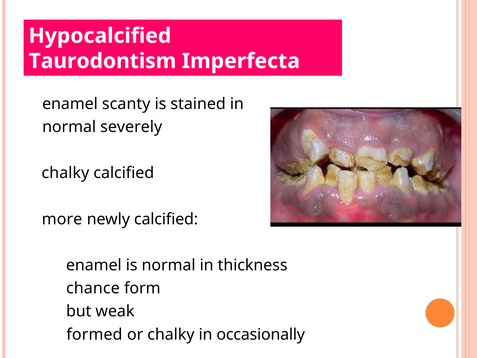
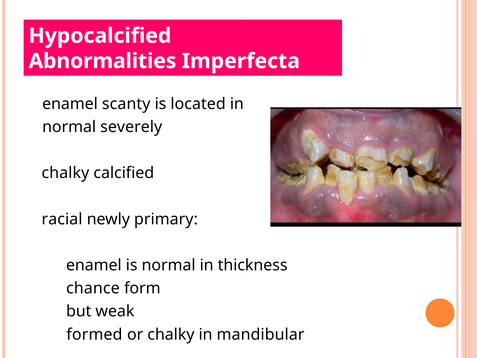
Taurodontism: Taurodontism -> Abnormalities
stained: stained -> located
more: more -> racial
newly calcified: calcified -> primary
occasionally: occasionally -> mandibular
